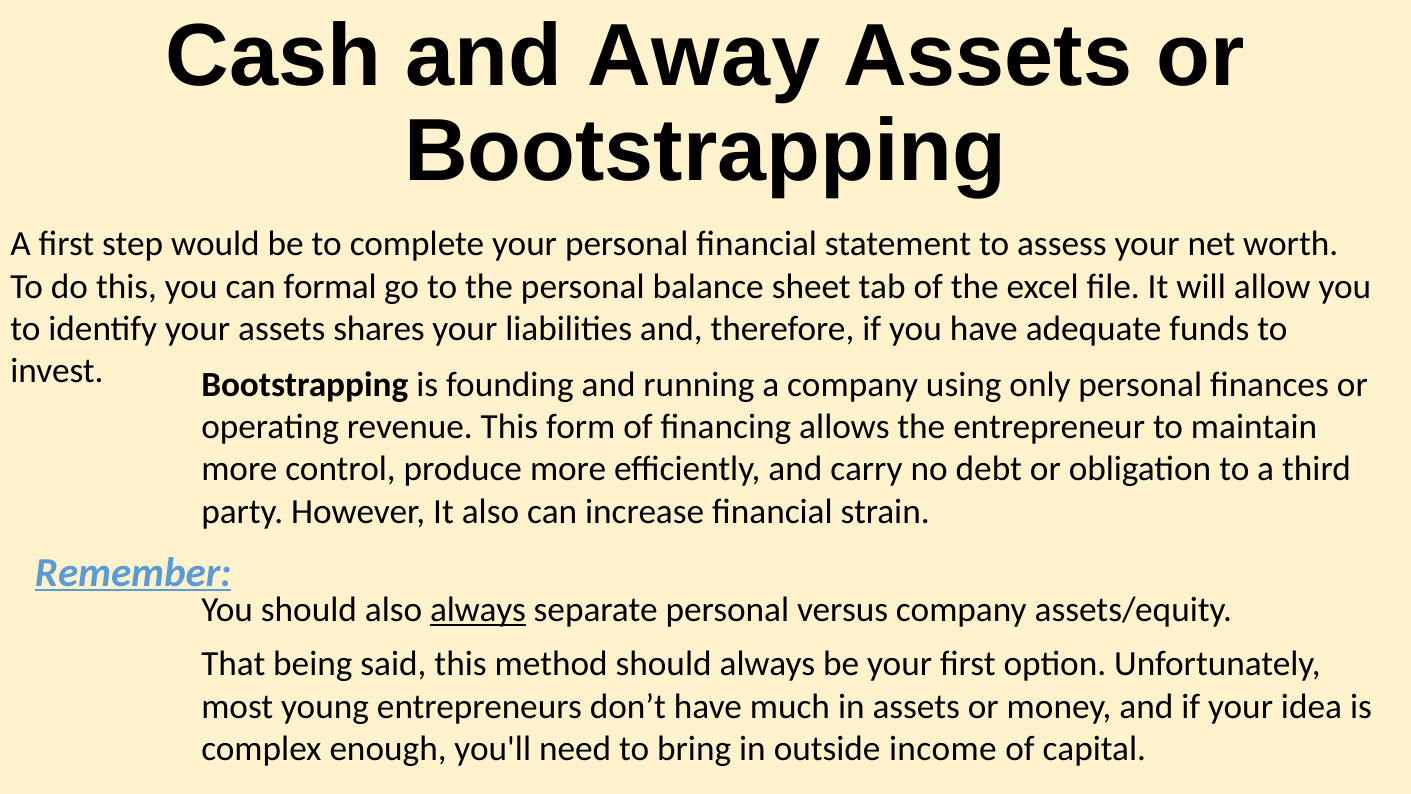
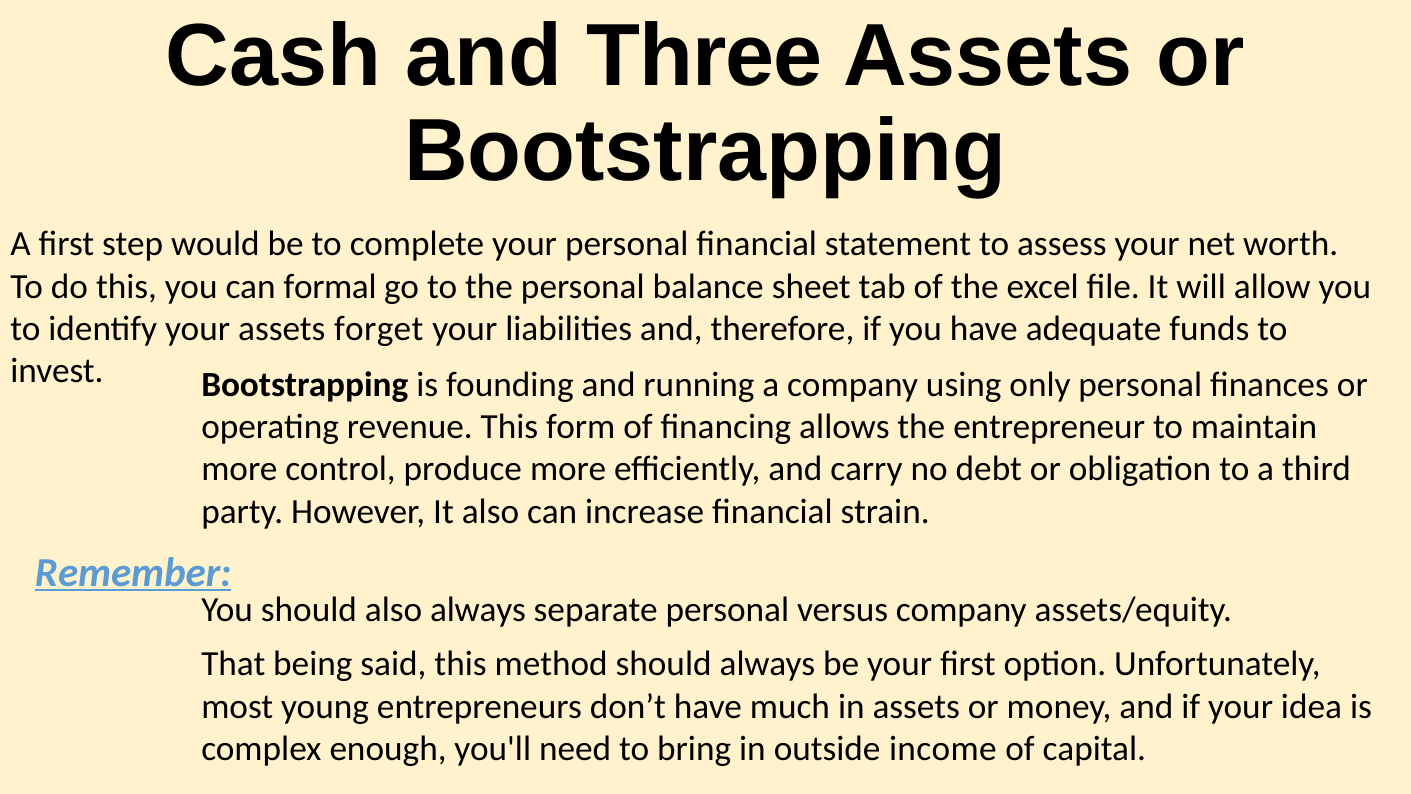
Away: Away -> Three
shares: shares -> forget
always at (478, 610) underline: present -> none
